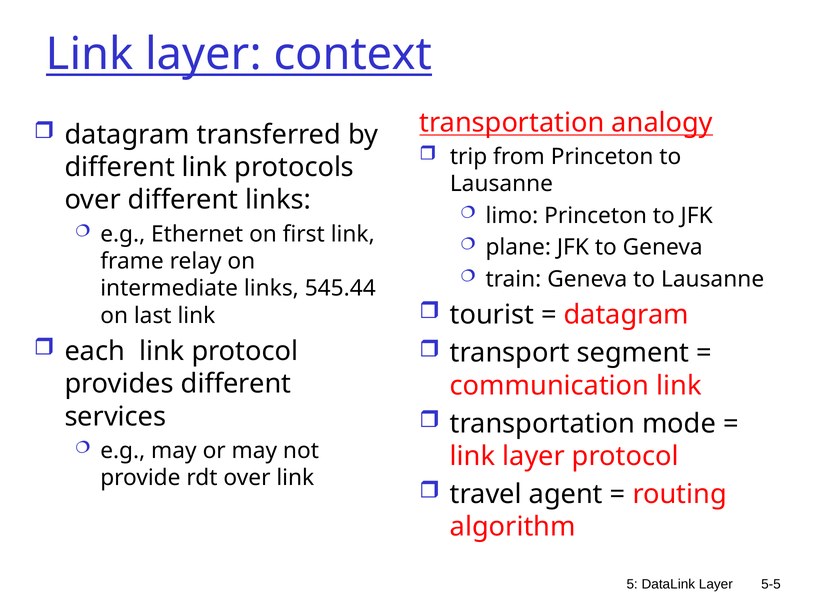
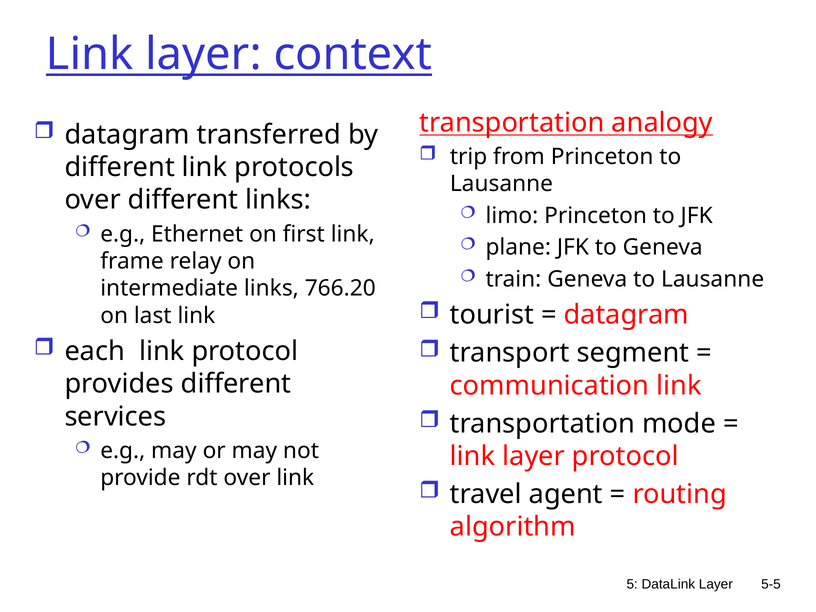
545.44: 545.44 -> 766.20
